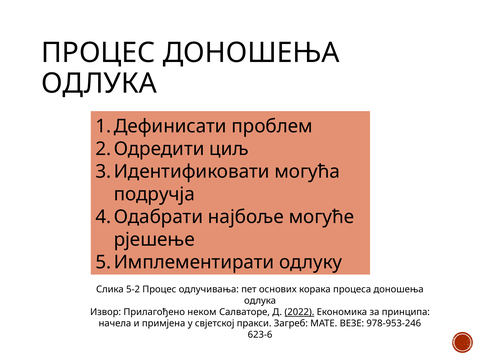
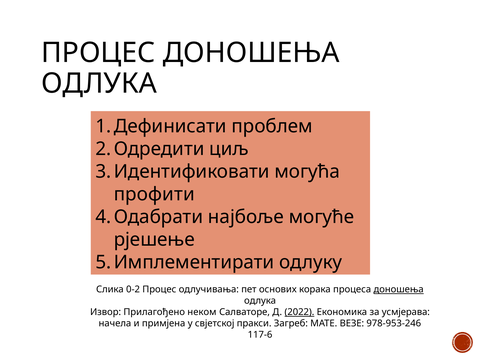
подручја: подручја -> профити
5-2: 5-2 -> 0-2
доношења at (399, 289) underline: none -> present
принципа: принципа -> усмјерава
623-6: 623-6 -> 117-6
